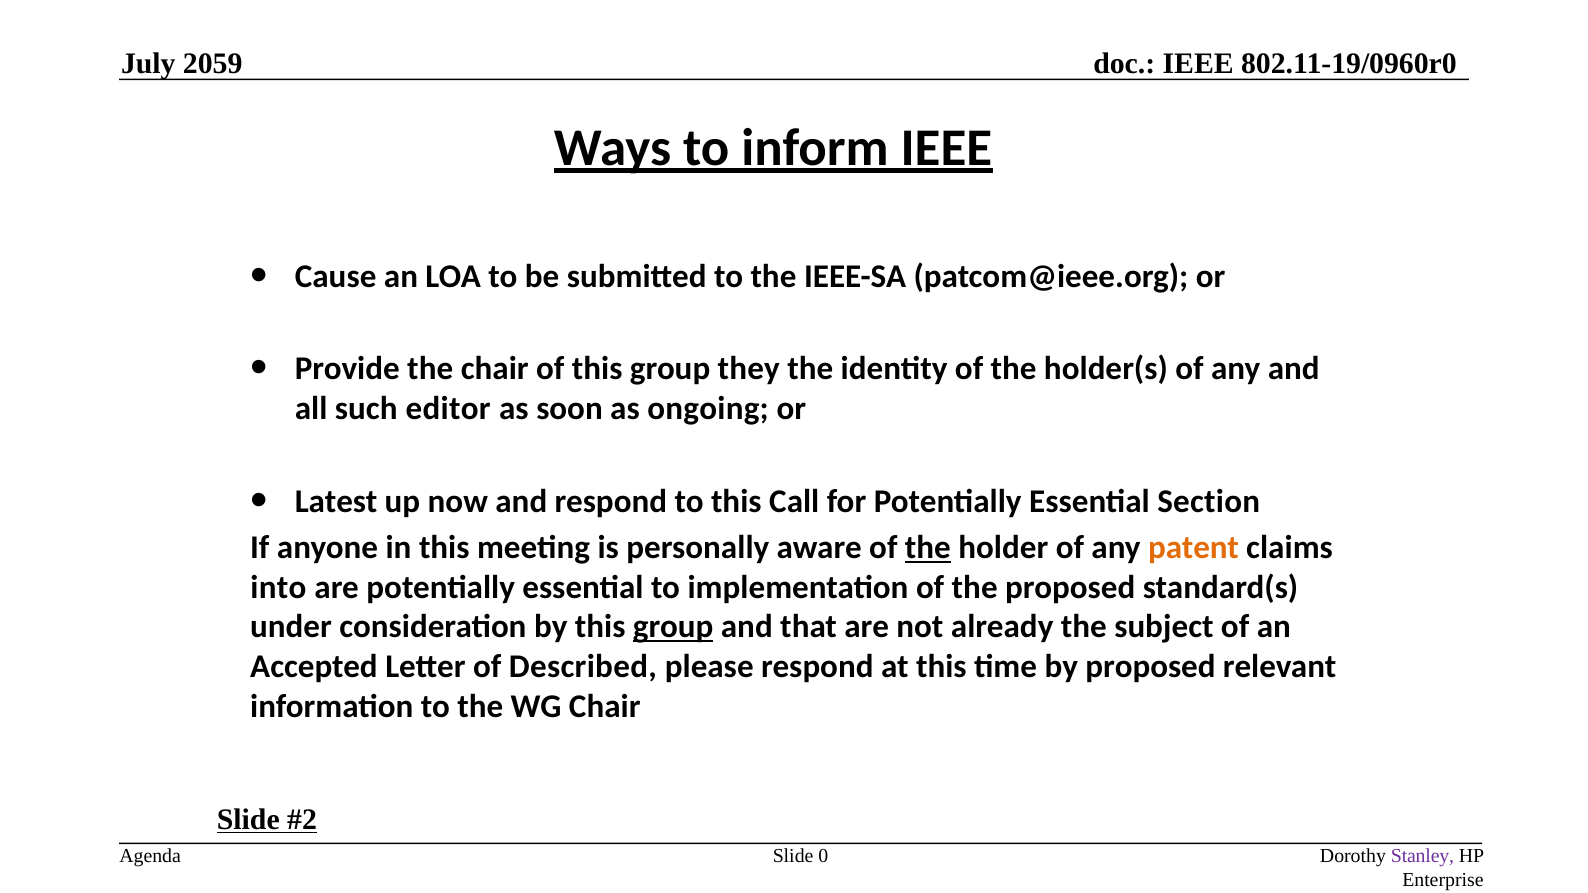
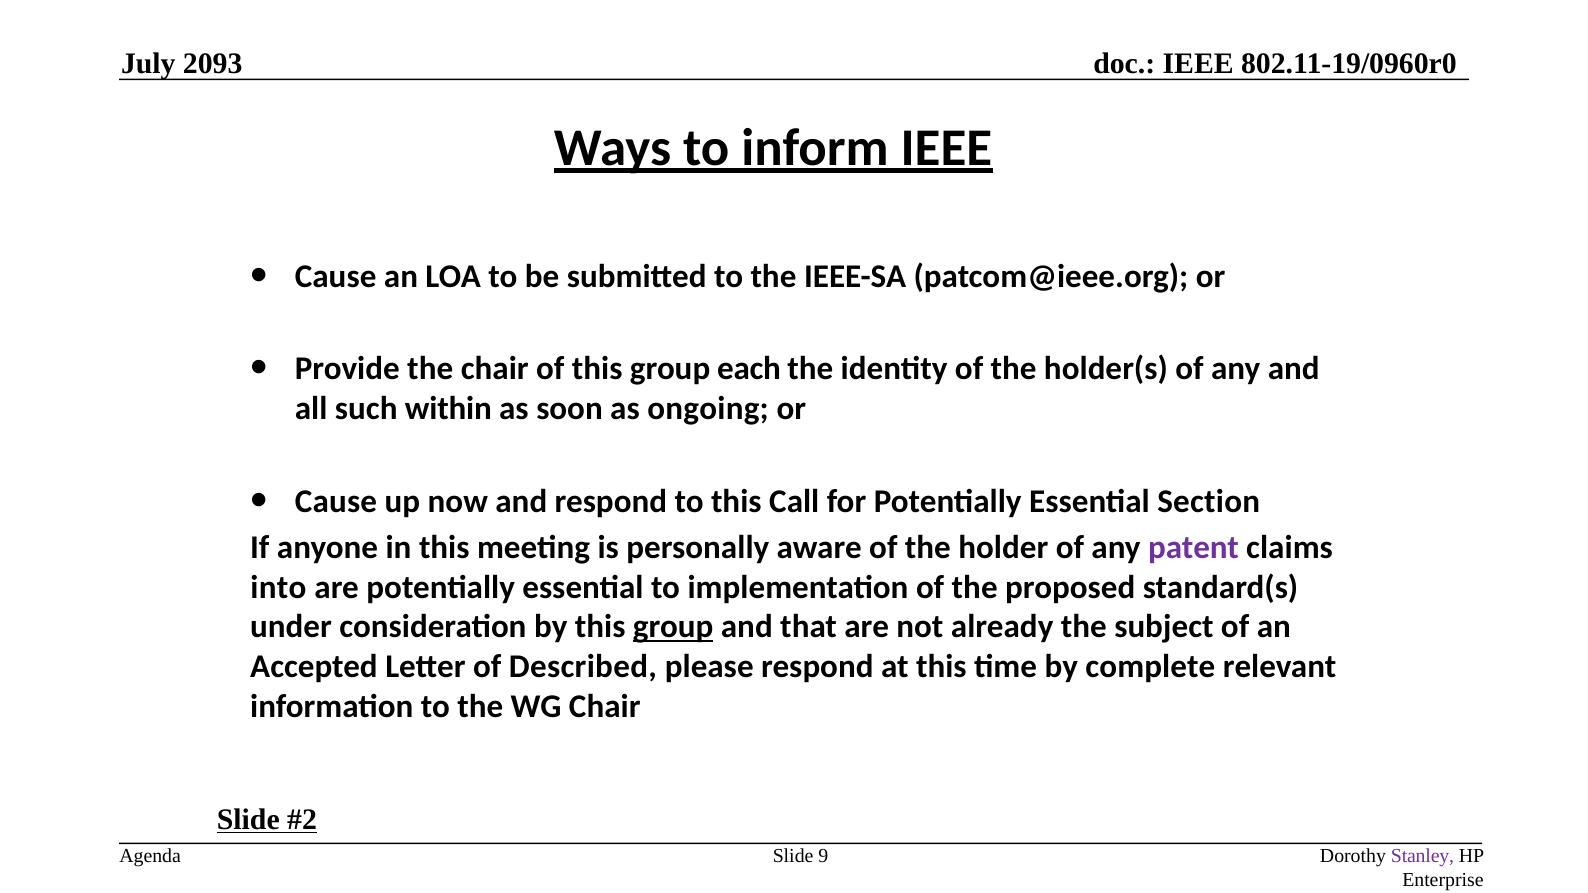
2059: 2059 -> 2093
they: they -> each
editor: editor -> within
Latest at (336, 501): Latest -> Cause
the at (928, 548) underline: present -> none
patent colour: orange -> purple
by proposed: proposed -> complete
0: 0 -> 9
